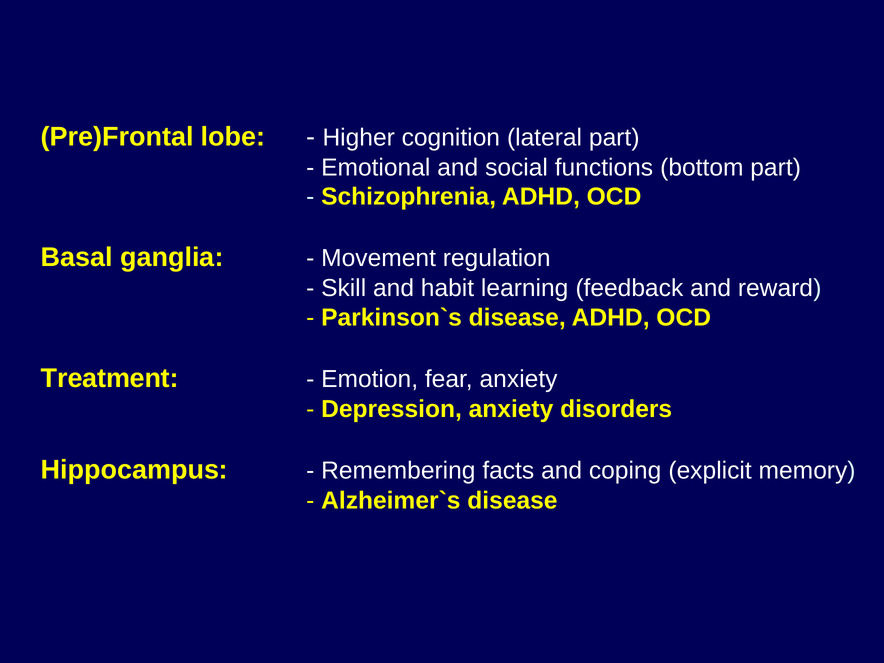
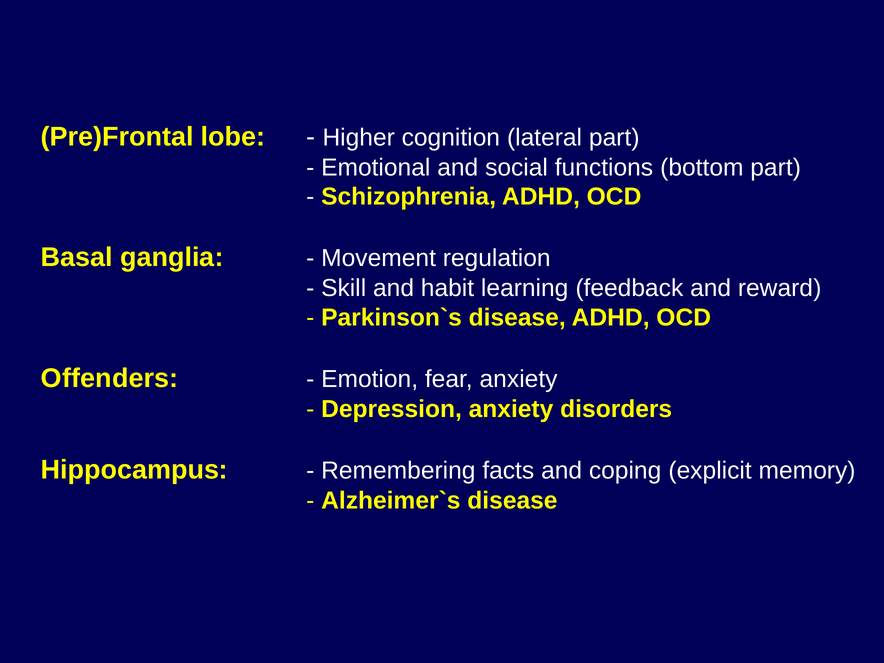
Treatment: Treatment -> Offenders
